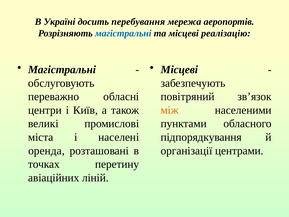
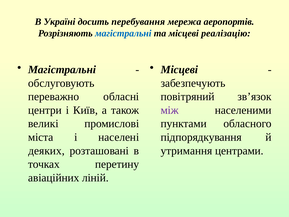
між colour: orange -> purple
оренда: оренда -> деяких
організації: організації -> утримання
